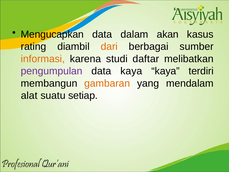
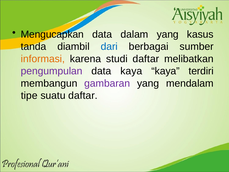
dalam akan: akan -> yang
rating: rating -> tanda
dari colour: orange -> blue
gambaran colour: orange -> purple
alat: alat -> tipe
suatu setiap: setiap -> daftar
